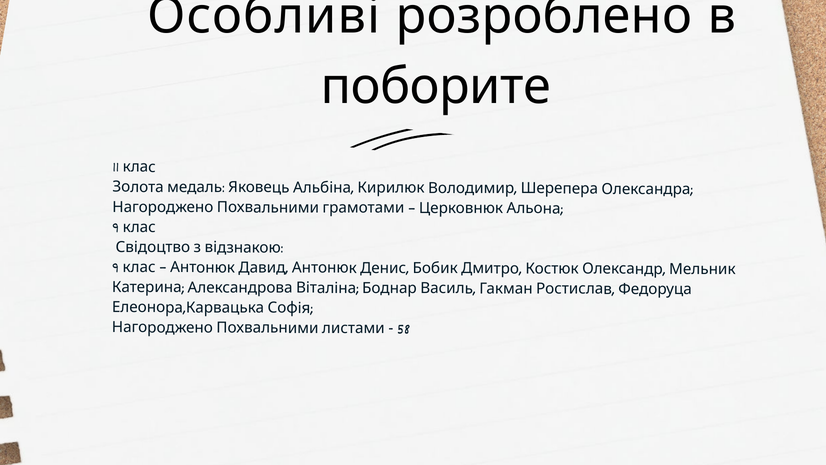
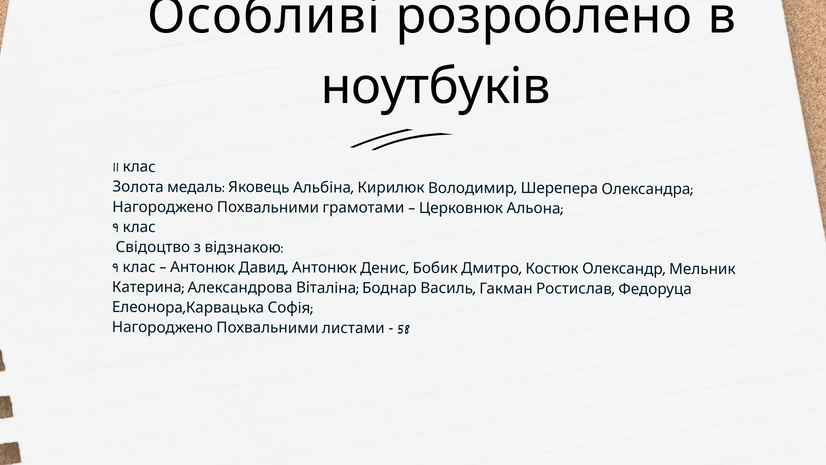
поборите: поборите -> ноутбуків
